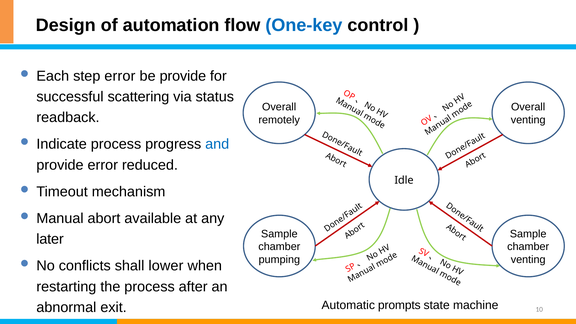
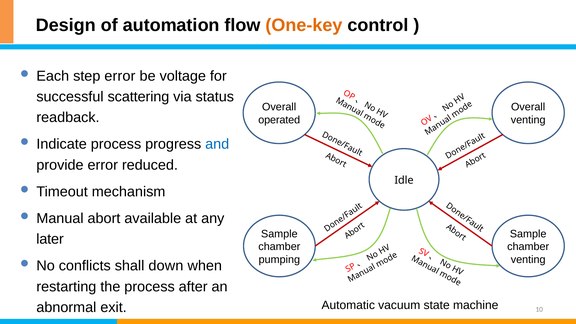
One-key colour: blue -> orange
be provide: provide -> voltage
remotely: remotely -> operated
lower: lower -> down
prompts: prompts -> vacuum
